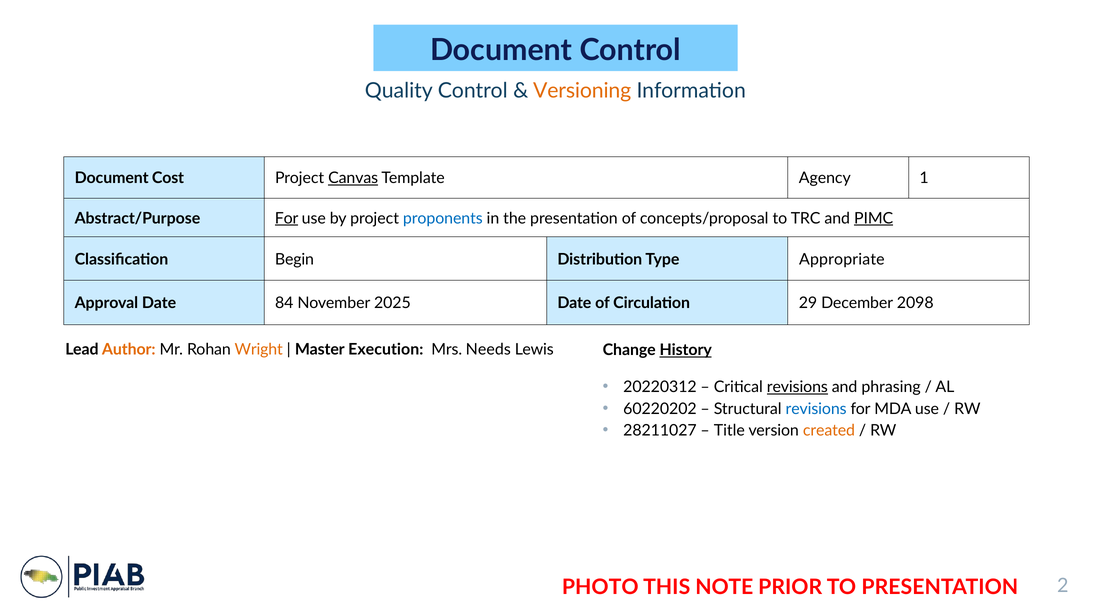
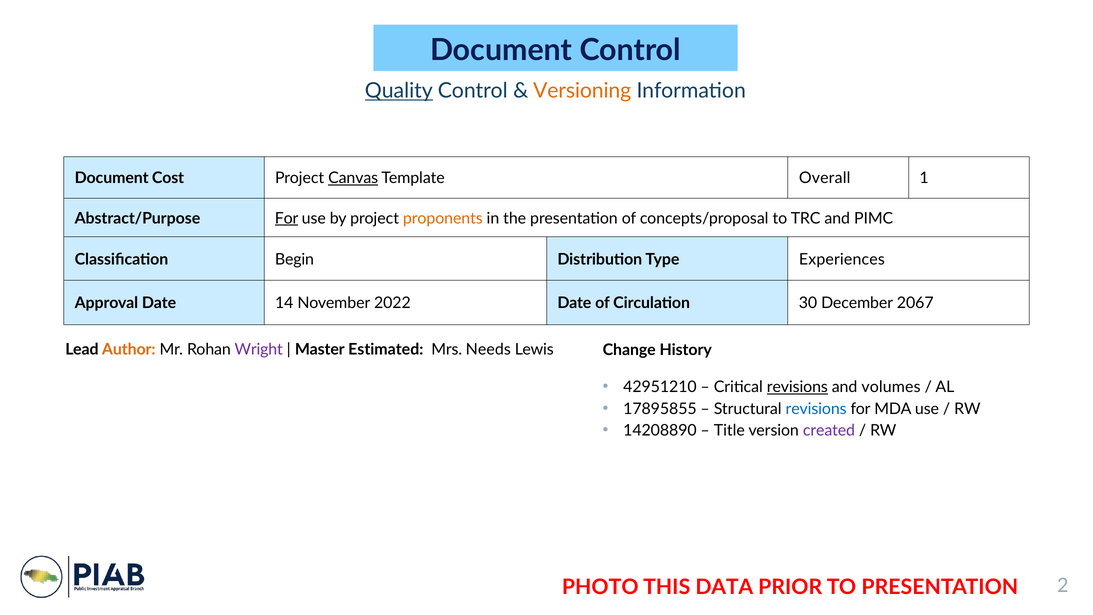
Quality underline: none -> present
Agency: Agency -> Overall
proponents colour: blue -> orange
PIMC underline: present -> none
Appropriate: Appropriate -> Experiences
84: 84 -> 14
2025: 2025 -> 2022
29: 29 -> 30
2098: 2098 -> 2067
Wright colour: orange -> purple
Execution: Execution -> Estimated
History underline: present -> none
20220312: 20220312 -> 42951210
phrasing: phrasing -> volumes
60220202: 60220202 -> 17895855
28211027: 28211027 -> 14208890
created colour: orange -> purple
NOTE: NOTE -> DATA
